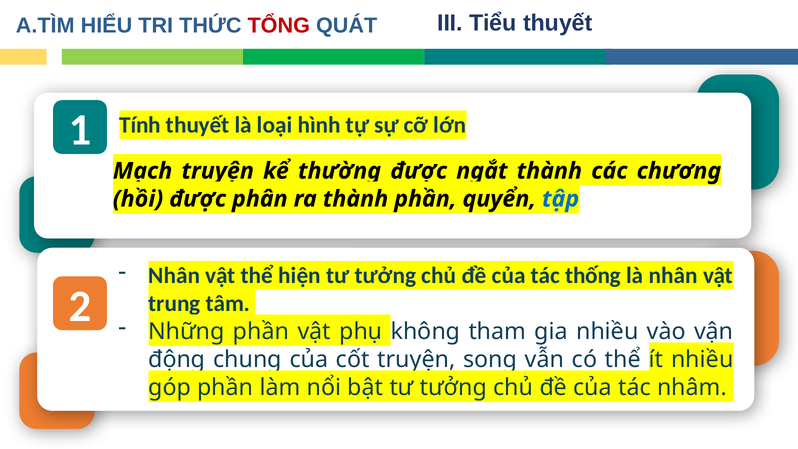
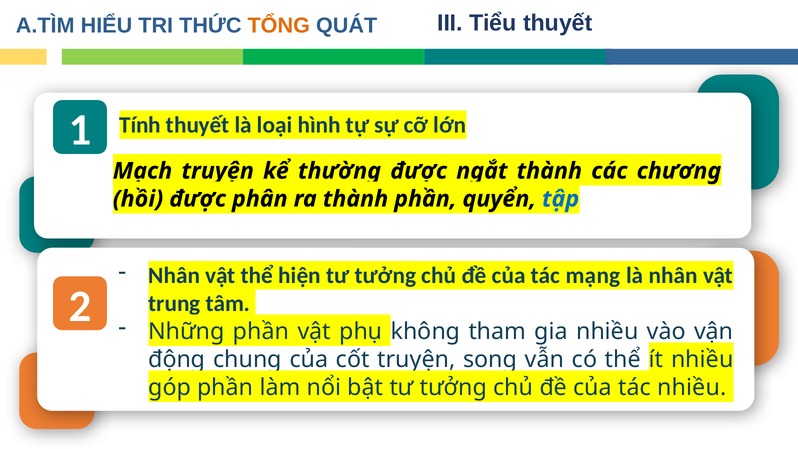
TỔNG colour: red -> orange
thống: thống -> mạng
tác nhâm: nhâm -> nhiều
